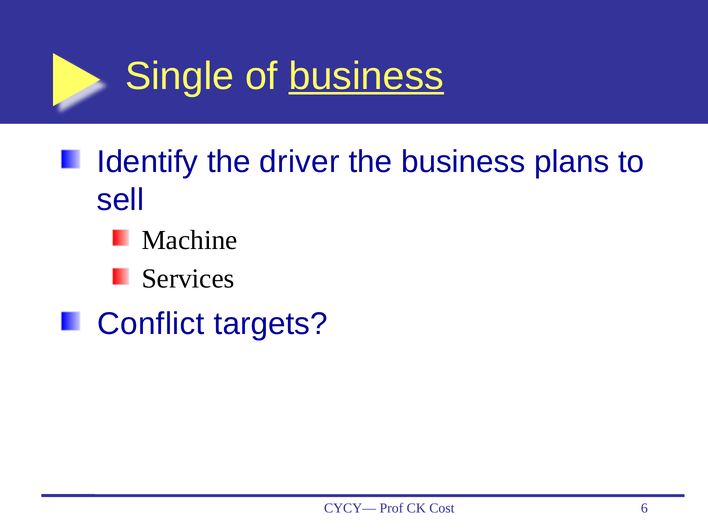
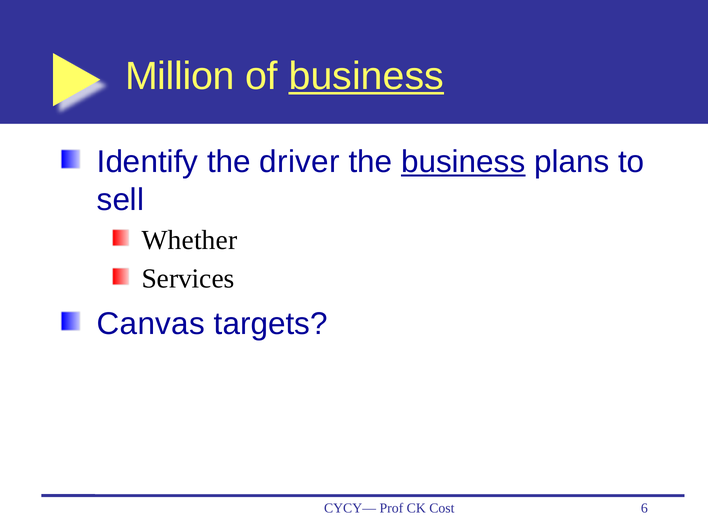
Single: Single -> Million
business at (463, 162) underline: none -> present
Machine: Machine -> Whether
Conflict: Conflict -> Canvas
